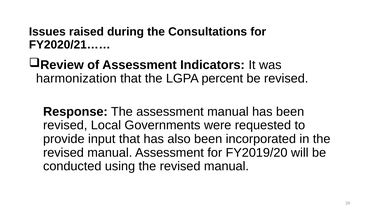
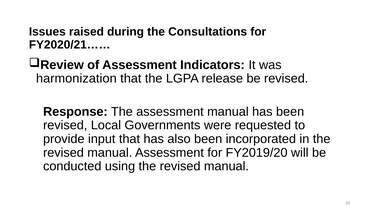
percent: percent -> release
